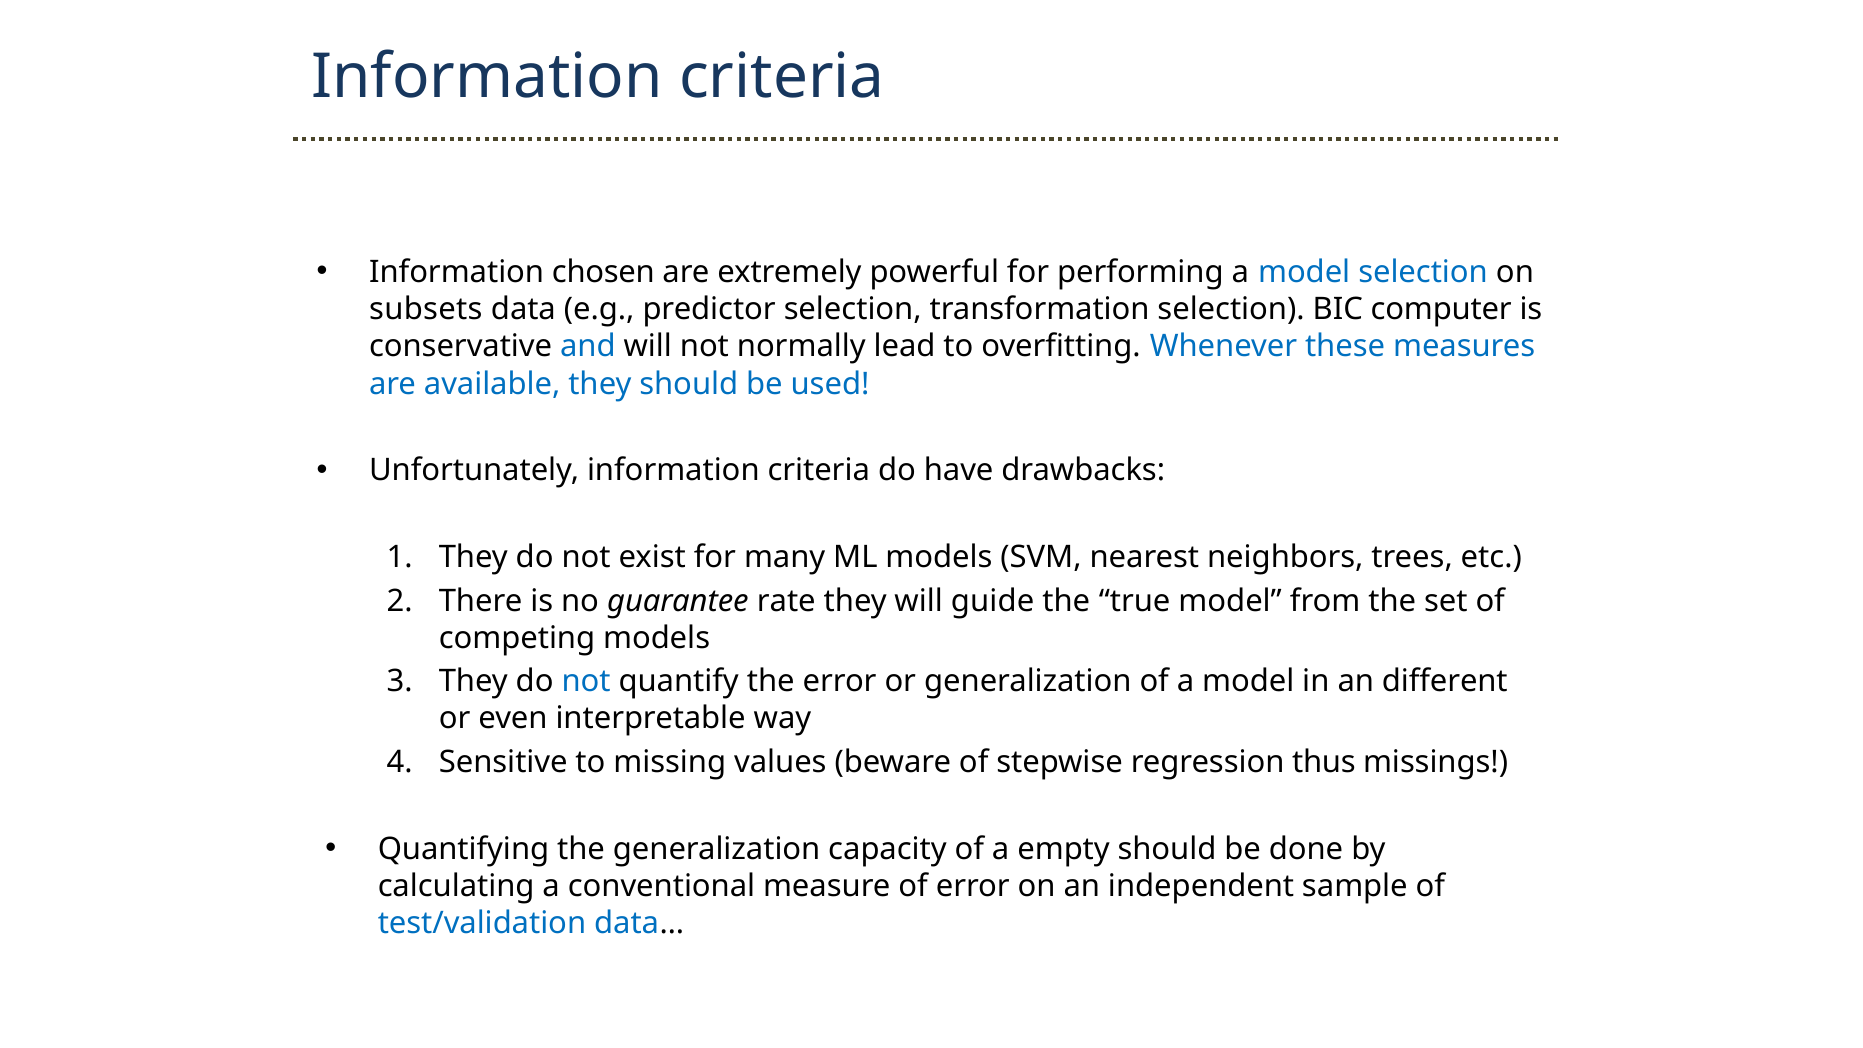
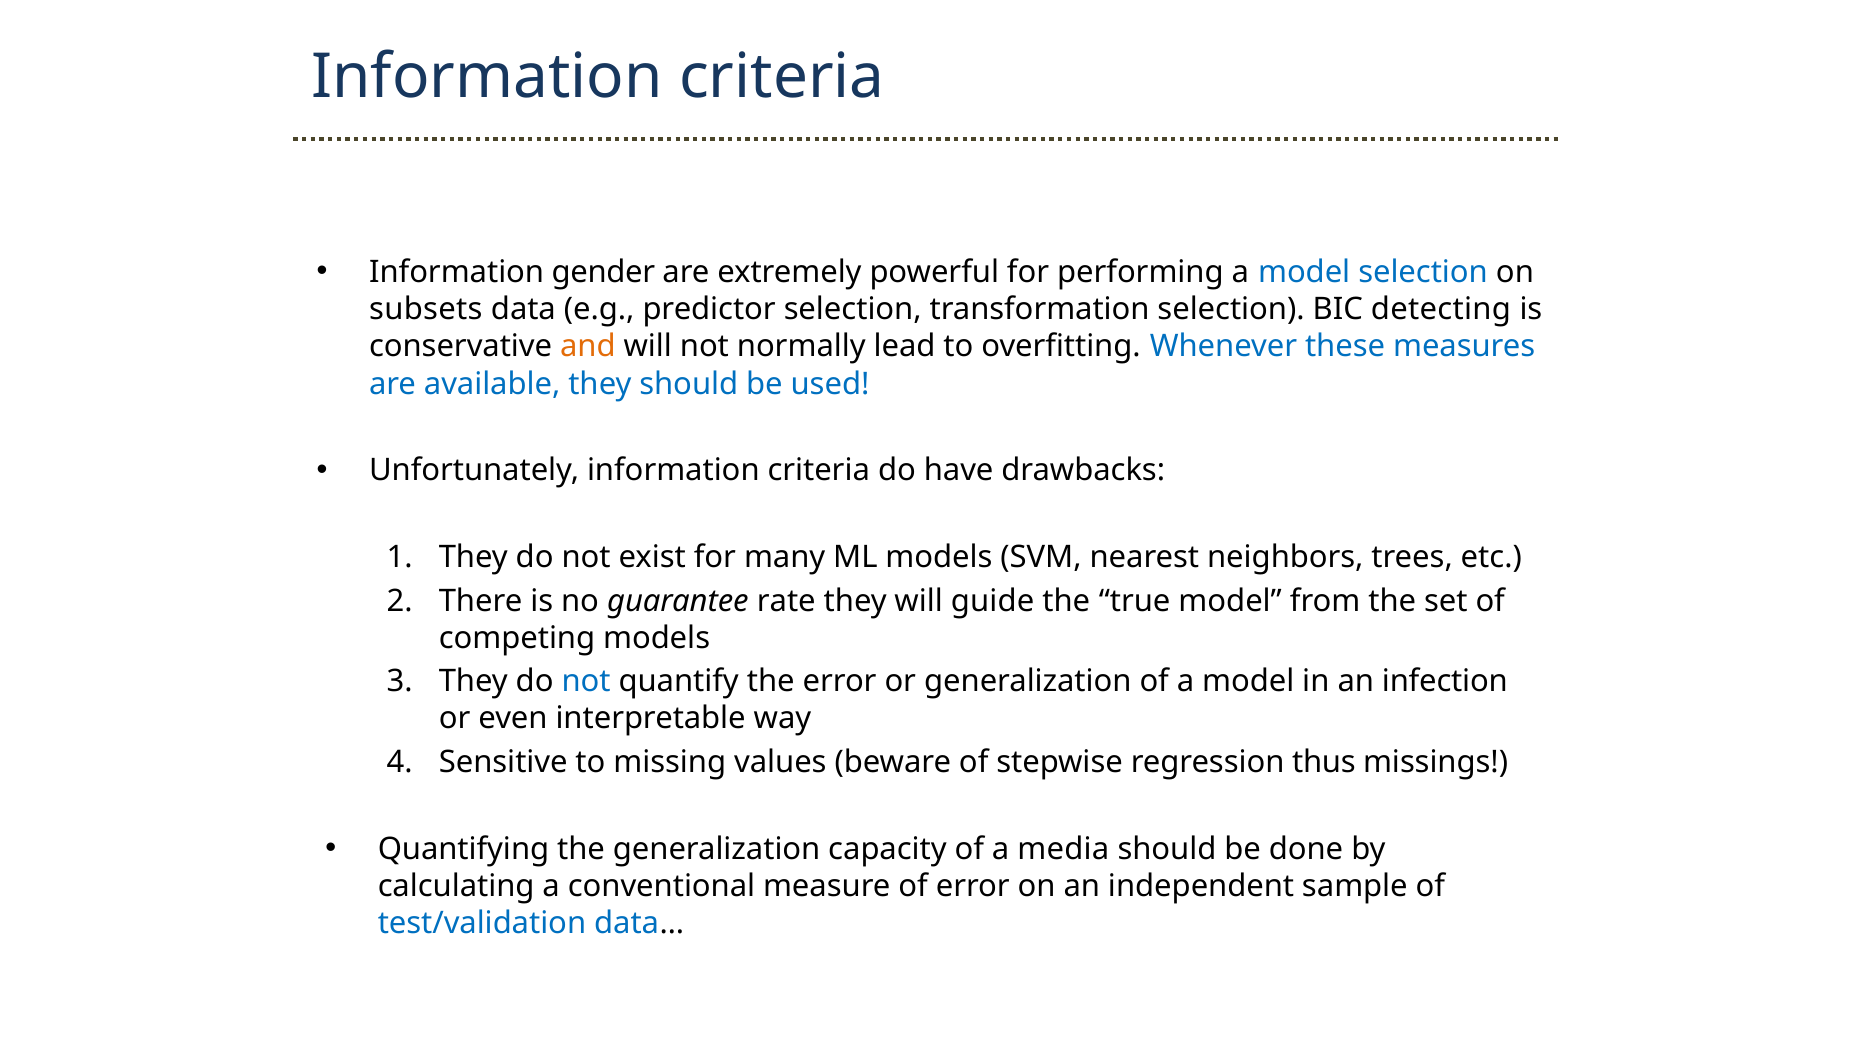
chosen: chosen -> gender
computer: computer -> detecting
and colour: blue -> orange
different: different -> infection
empty: empty -> media
